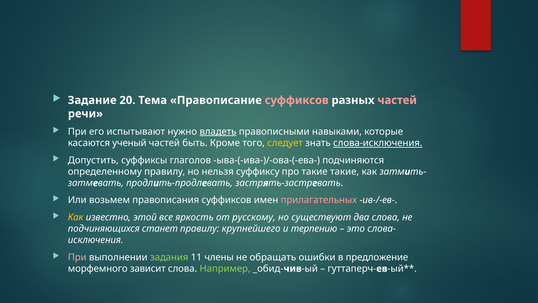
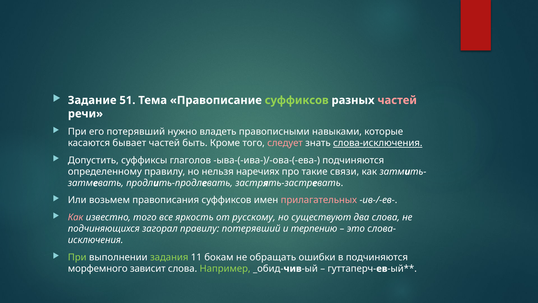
20: 20 -> 51
суффиксов at (297, 100) colour: pink -> light green
его испытывают: испытывают -> потерявший
владеть underline: present -> none
ученый: ученый -> бывает
следует colour: yellow -> pink
суффиксу: суффиксу -> наречиях
такие такие: такие -> связи
Как at (76, 217) colour: yellow -> pink
известно этой: этой -> того
станет: станет -> загорал
правилу крупнейшего: крупнейшего -> потерявший
При at (77, 257) colour: pink -> light green
члены: члены -> бокам
в предложение: предложение -> подчиняются
